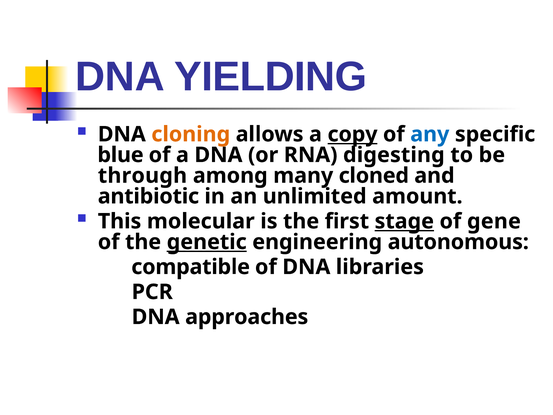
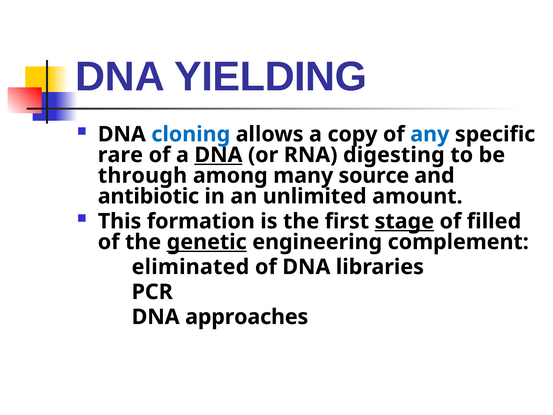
cloning colour: orange -> blue
copy underline: present -> none
blue: blue -> rare
DNA at (218, 155) underline: none -> present
cloned: cloned -> source
molecular: molecular -> formation
gene: gene -> filled
autonomous: autonomous -> complement
compatible: compatible -> eliminated
